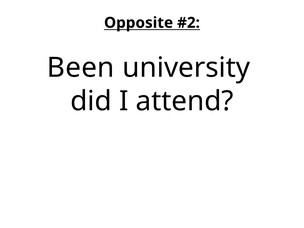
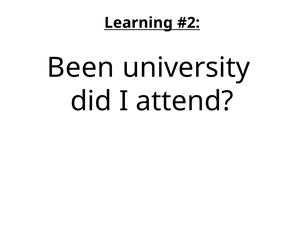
Opposite: Opposite -> Learning
